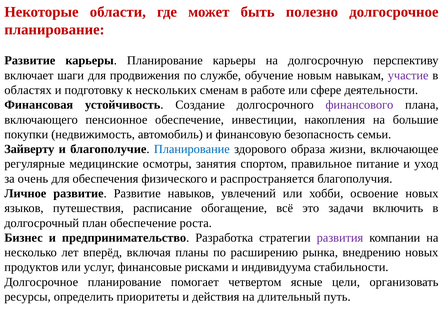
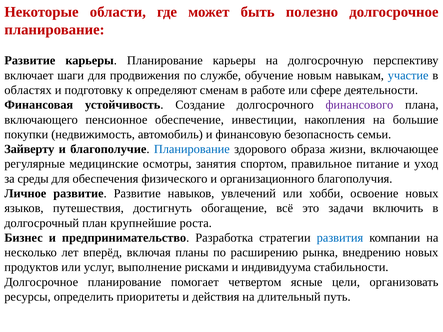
участие colour: purple -> blue
нескольких: нескольких -> определяют
очень: очень -> среды
распространяется: распространяется -> организационного
расписание: расписание -> достигнуть
план обеспечение: обеспечение -> крупнейшие
развития colour: purple -> blue
финансовые: финансовые -> выполнение
